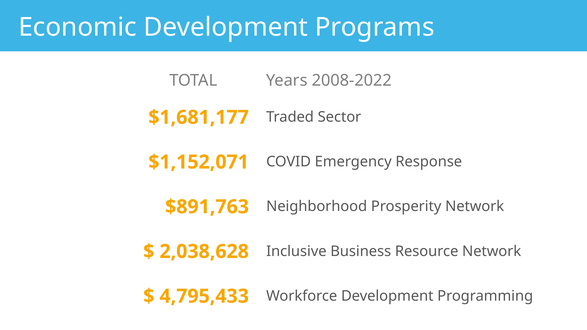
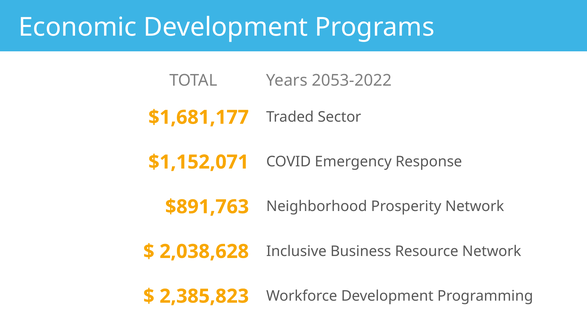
2008-2022: 2008-2022 -> 2053-2022
4,795,433: 4,795,433 -> 2,385,823
